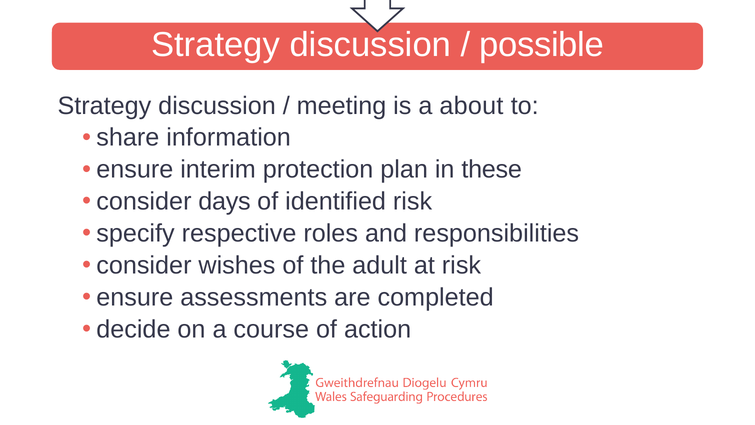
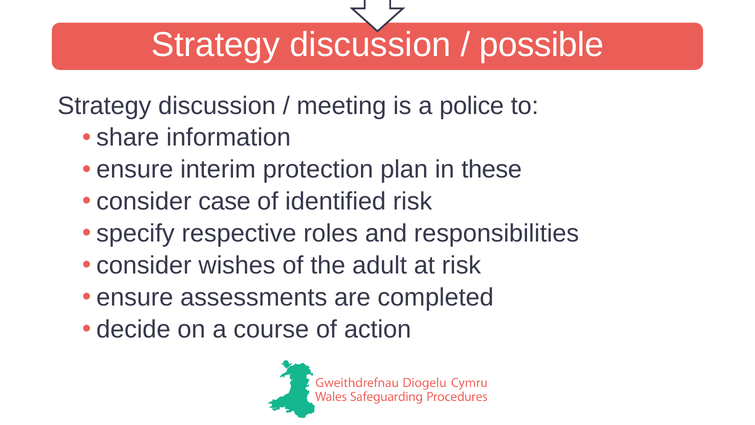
about: about -> police
days: days -> case
